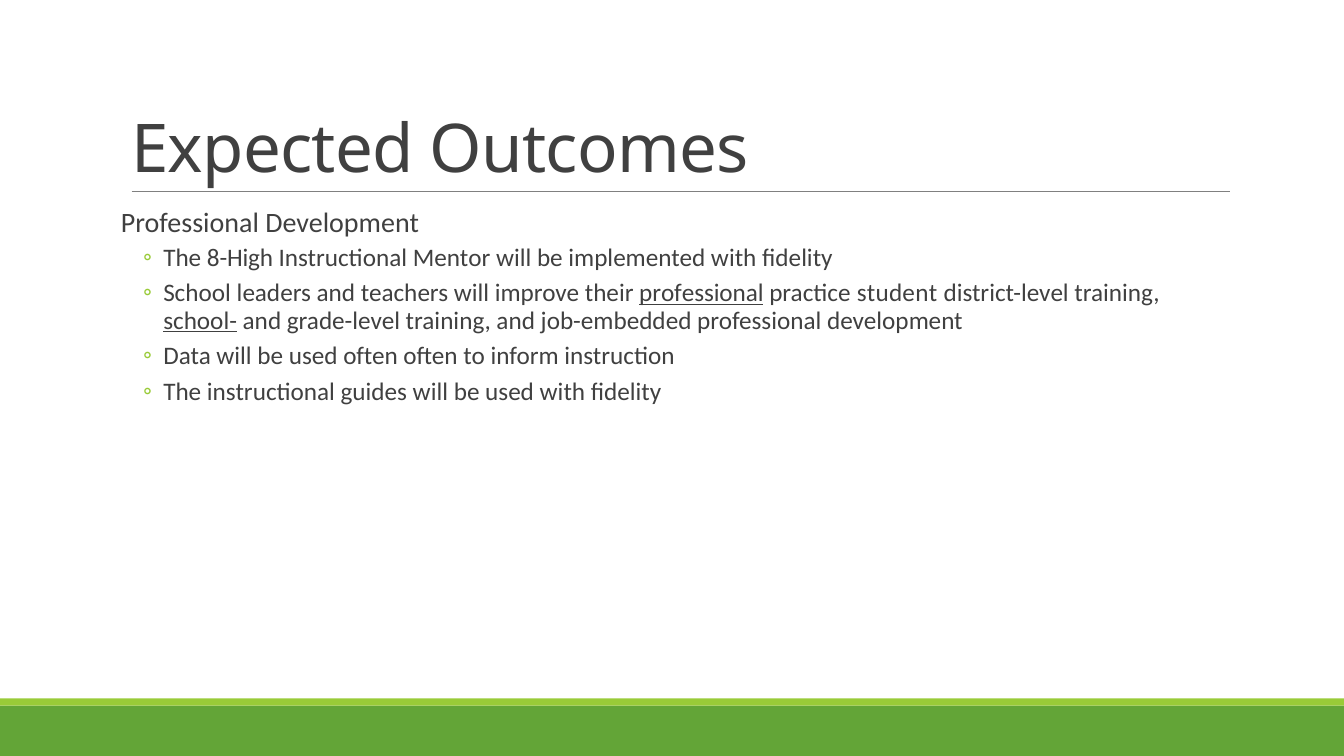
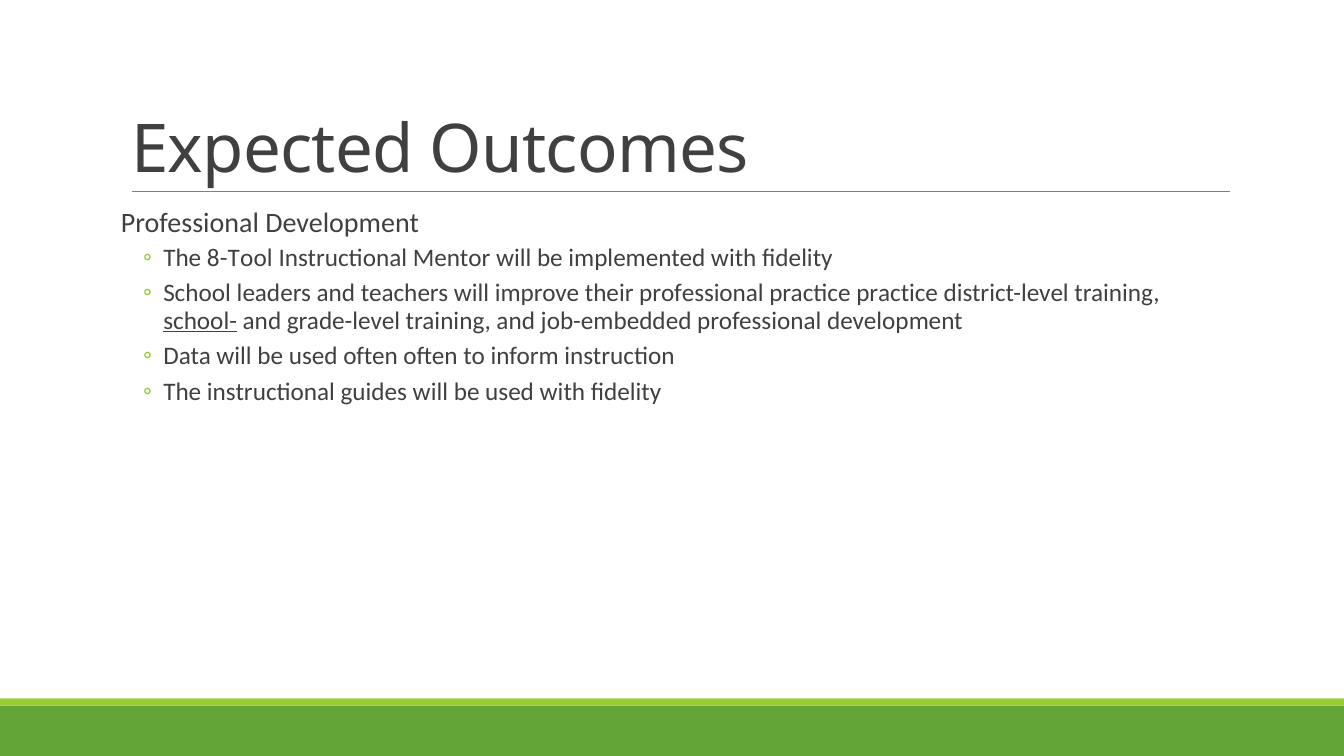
8-High: 8-High -> 8-Tool
professional at (701, 294) underline: present -> none
practice student: student -> practice
